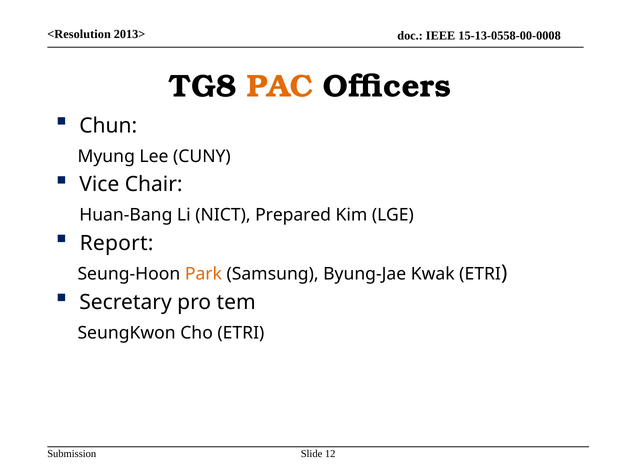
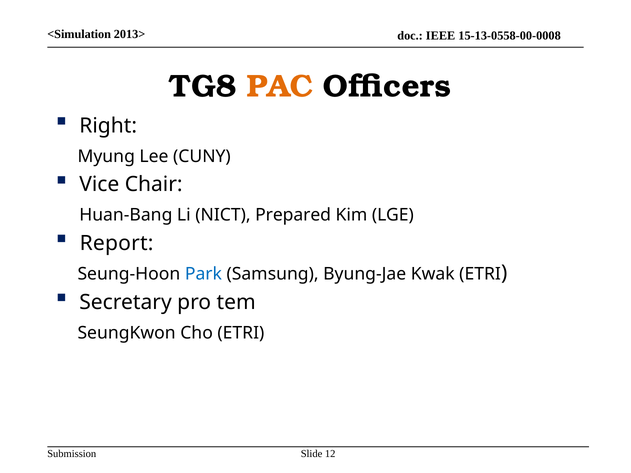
<Resolution: <Resolution -> <Simulation
Chun: Chun -> Right
Park colour: orange -> blue
